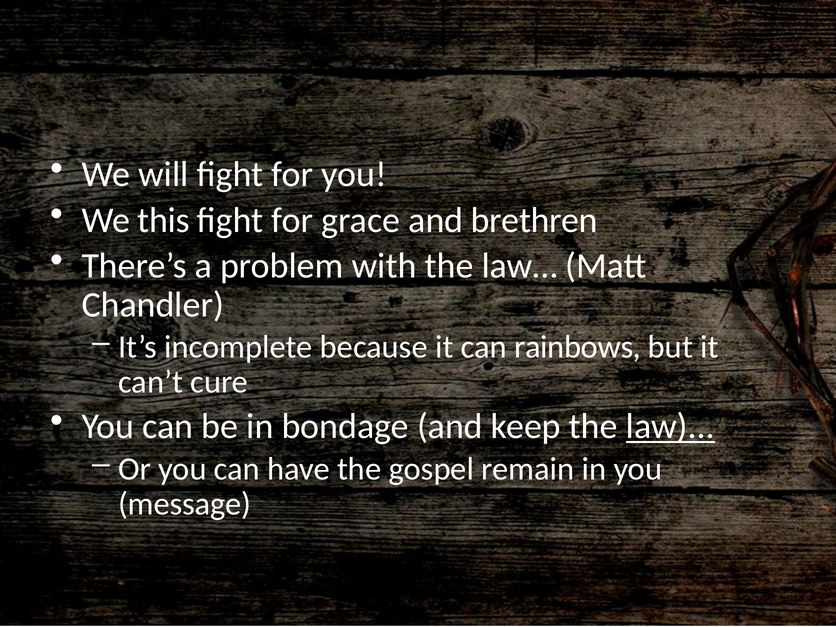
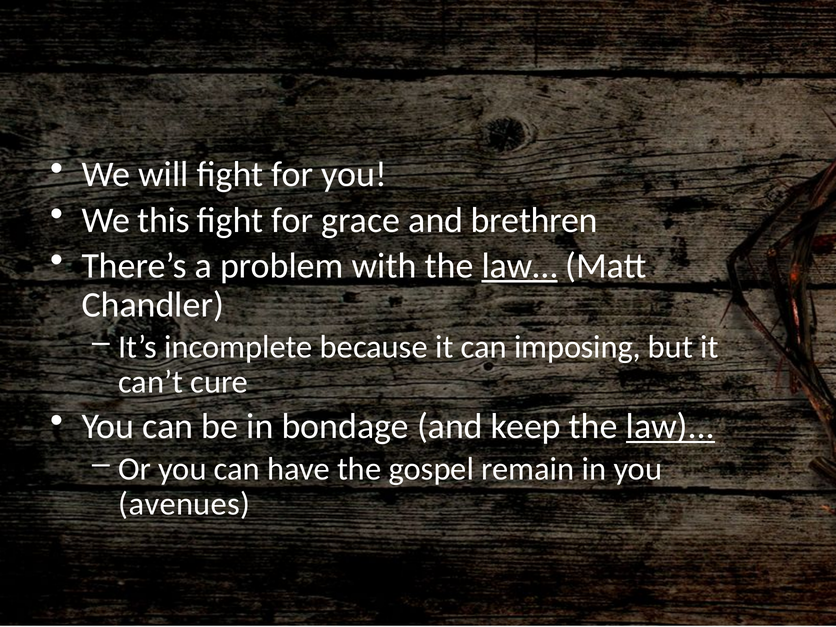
law… underline: none -> present
rainbows: rainbows -> imposing
message: message -> avenues
